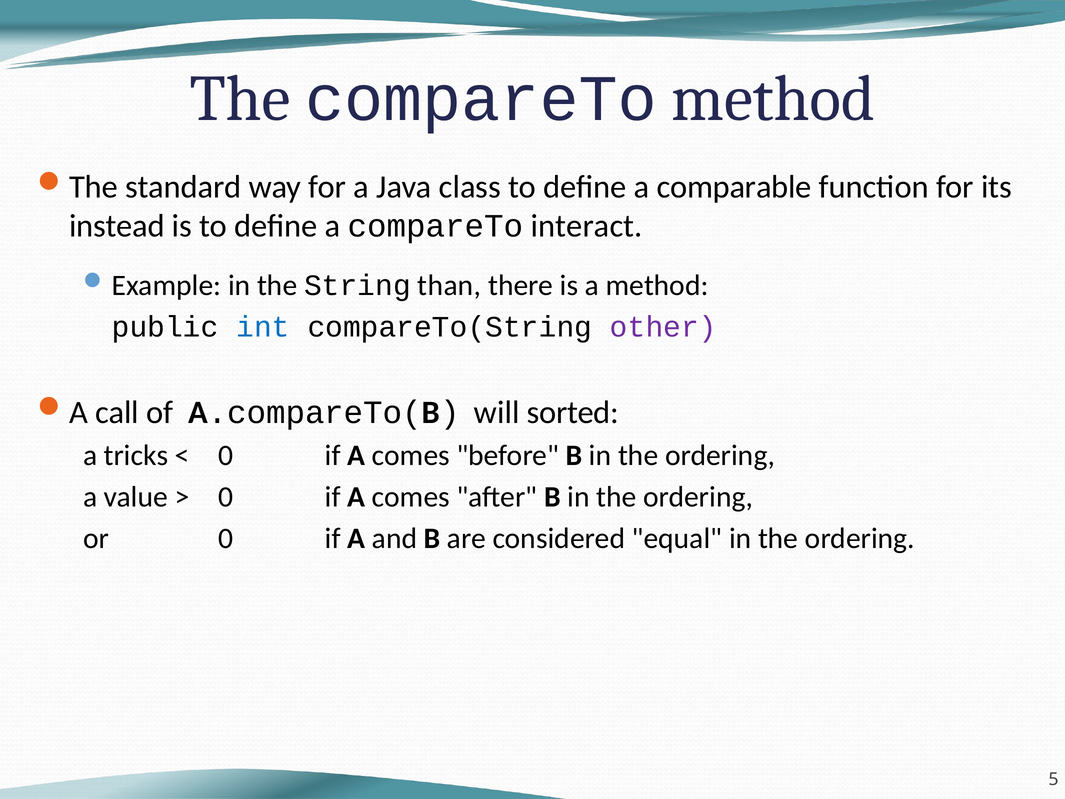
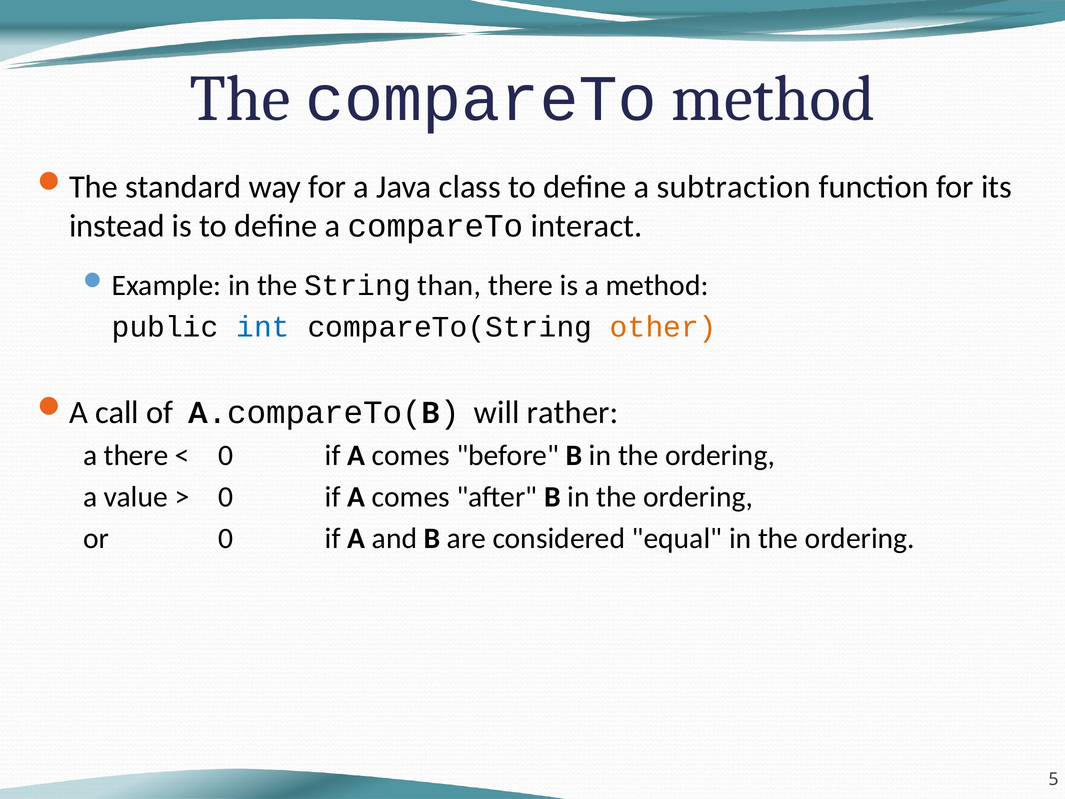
comparable: comparable -> subtraction
other colour: purple -> orange
sorted: sorted -> rather
a tricks: tricks -> there
